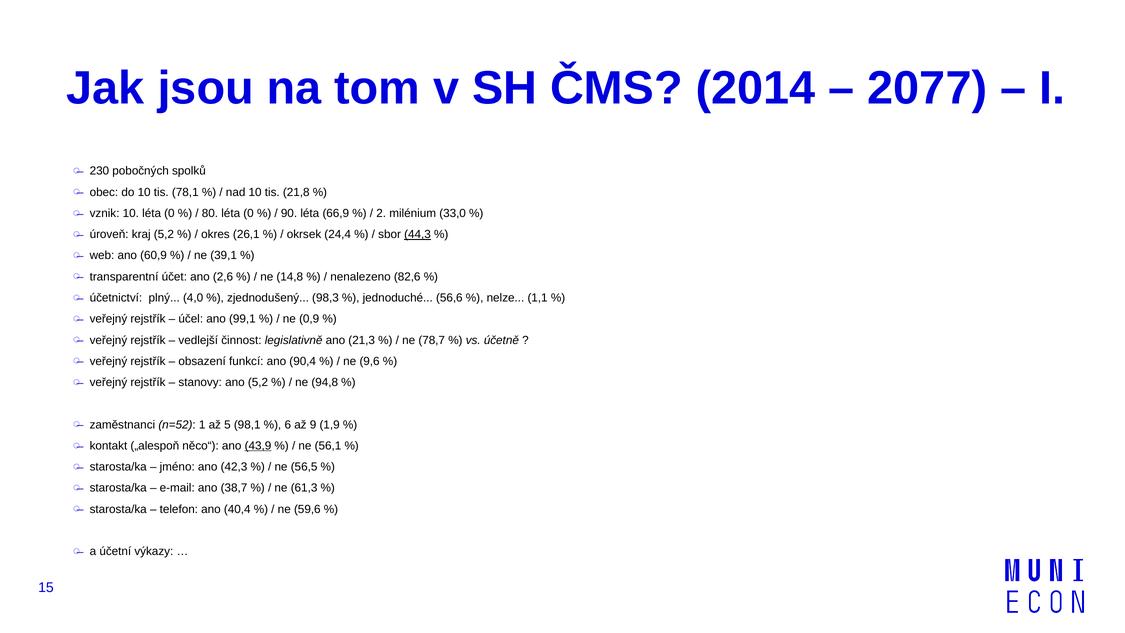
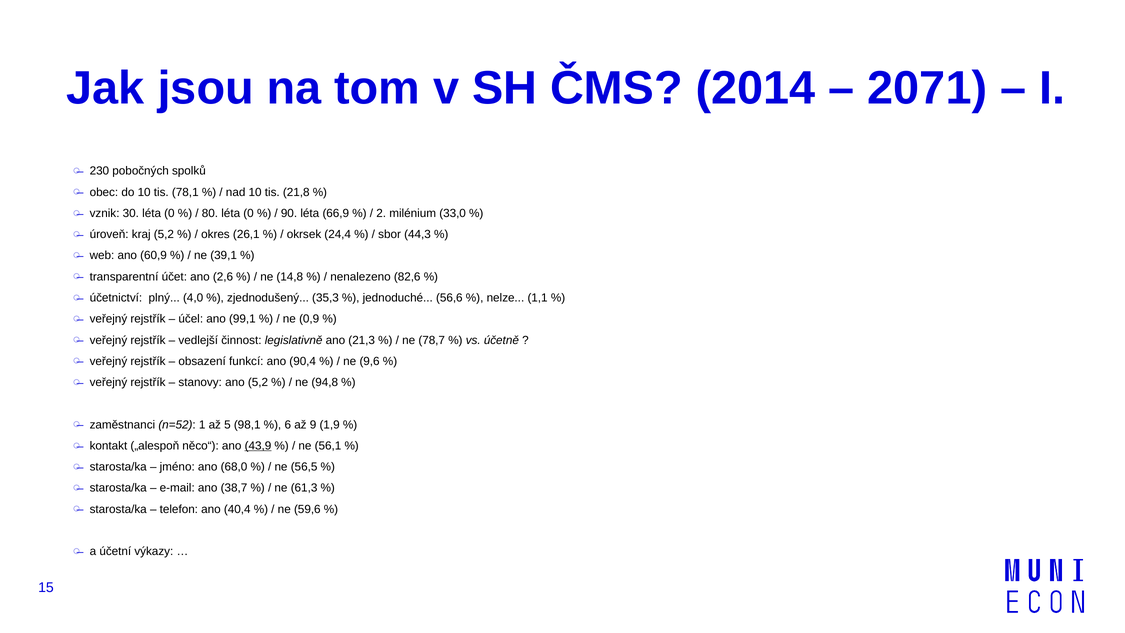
2077: 2077 -> 2071
vznik 10: 10 -> 30
44,3 underline: present -> none
98,3: 98,3 -> 35,3
42,3: 42,3 -> 68,0
